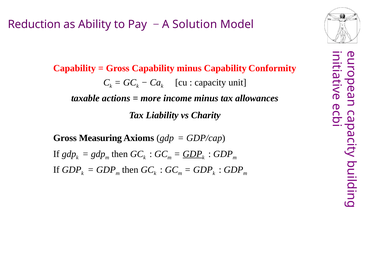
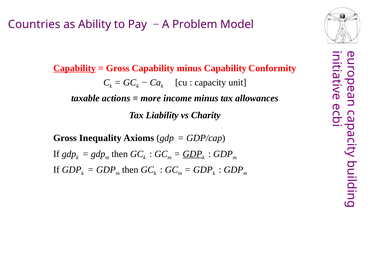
Reduction: Reduction -> Countries
Solution: Solution -> Problem
Capability at (75, 68) underline: none -> present
Measuring: Measuring -> Inequality
